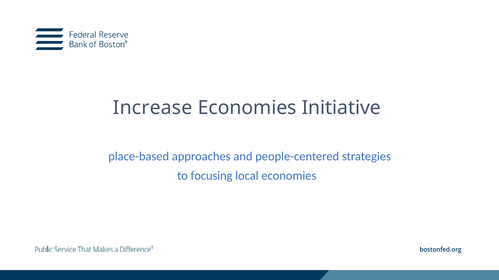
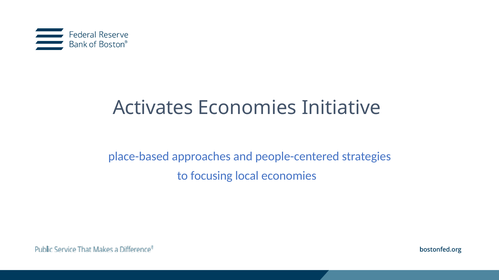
Increase: Increase -> Activates
